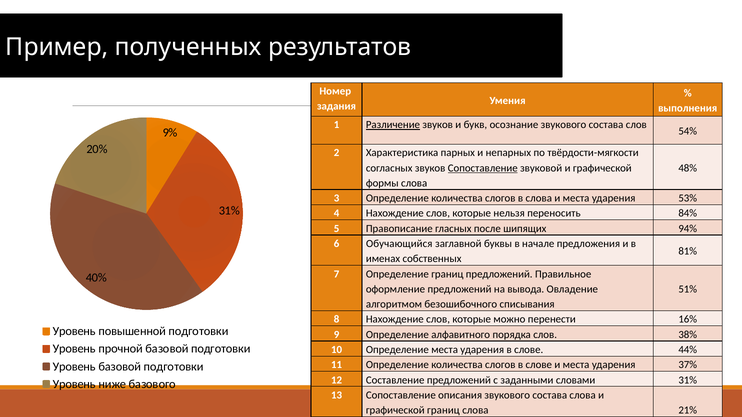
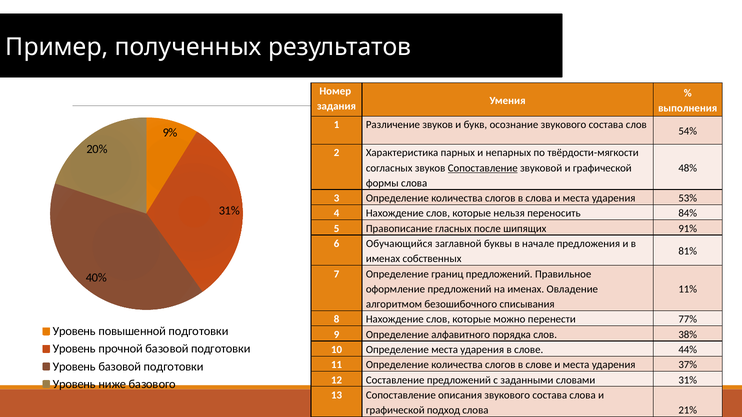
Различение underline: present -> none
94%: 94% -> 91%
на вывода: вывода -> именах
51%: 51% -> 11%
16%: 16% -> 77%
графической границ: границ -> подход
